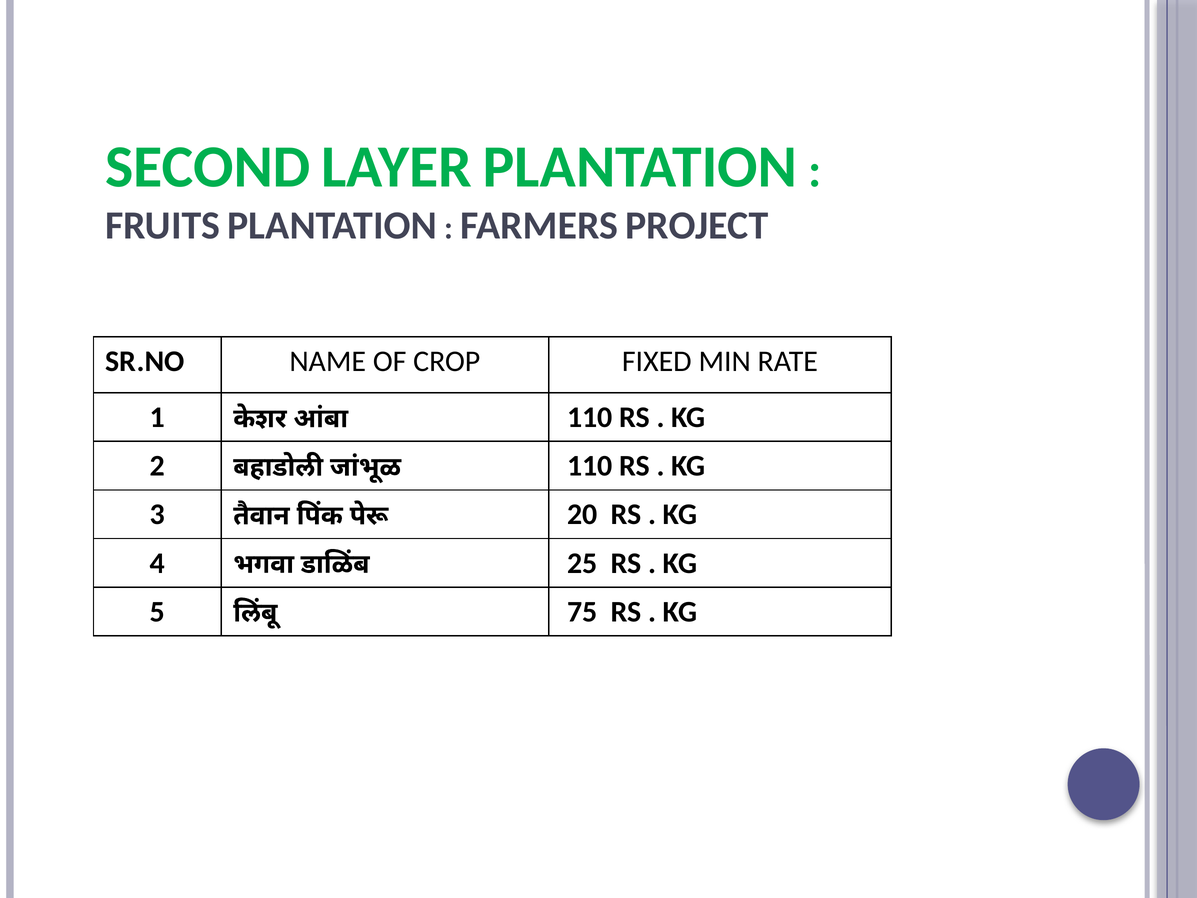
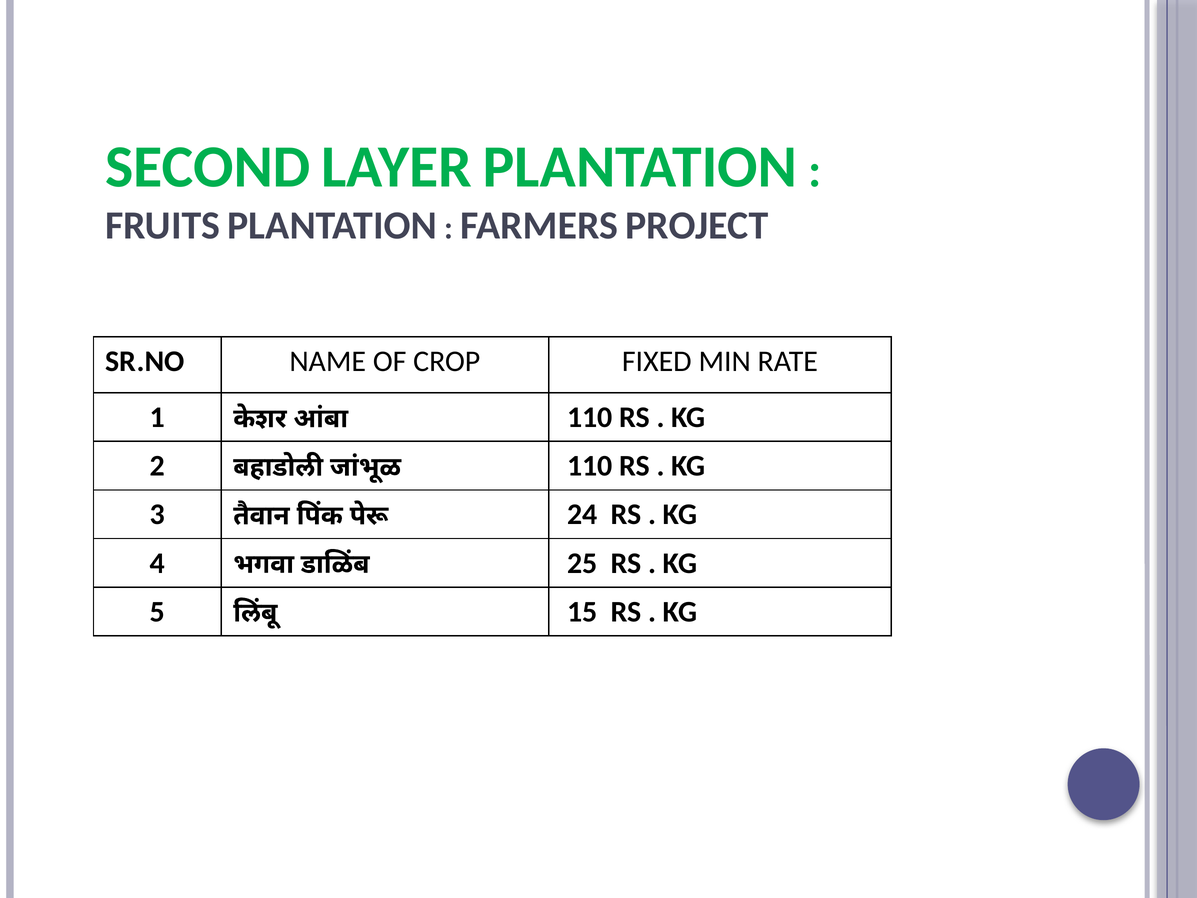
20: 20 -> 24
75: 75 -> 15
